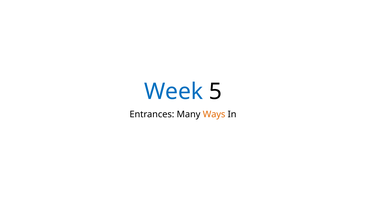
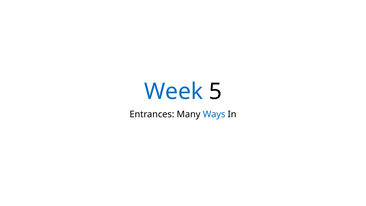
Ways colour: orange -> blue
